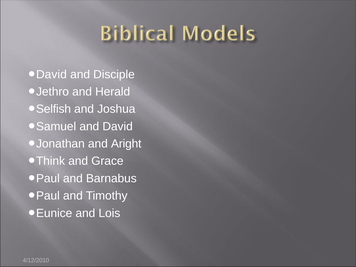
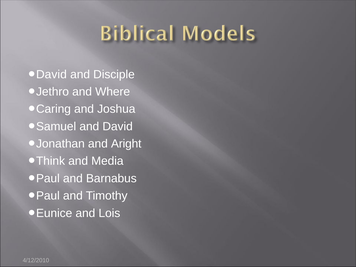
Herald: Herald -> Where
Selfish: Selfish -> Caring
Grace: Grace -> Media
